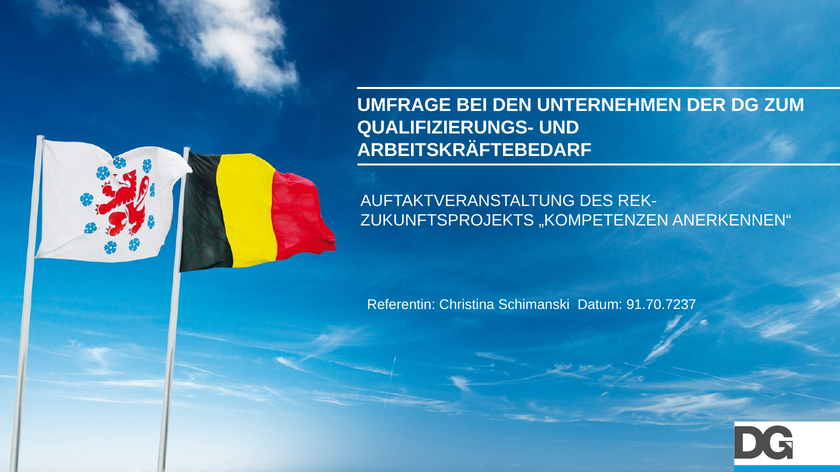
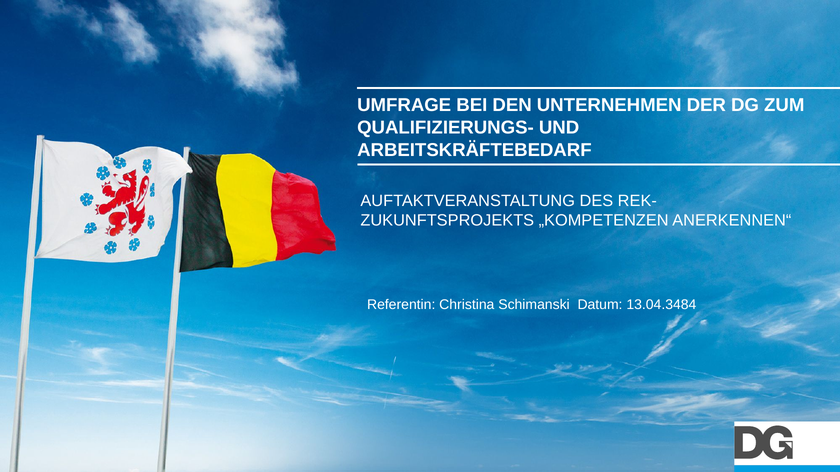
91.70.7237: 91.70.7237 -> 13.04.3484
